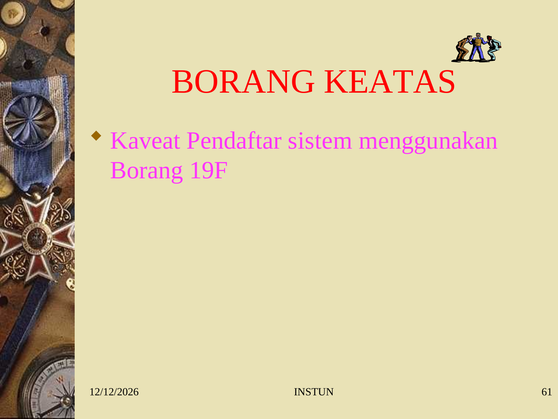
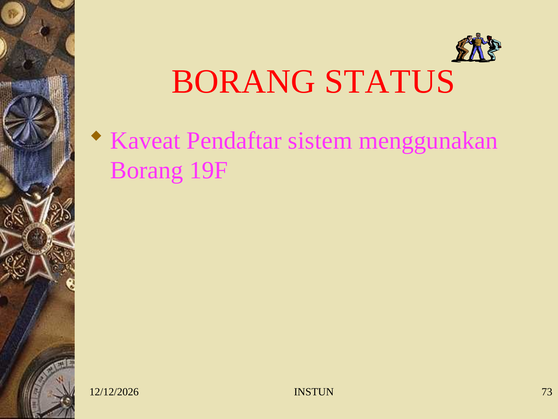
KEATAS: KEATAS -> STATUS
61: 61 -> 73
